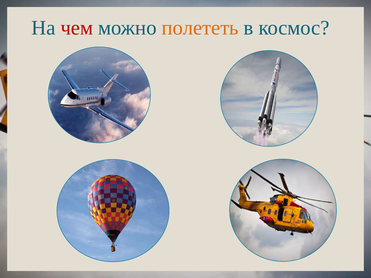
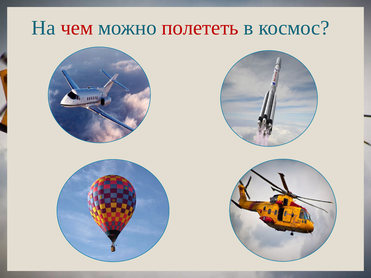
полететь colour: orange -> red
